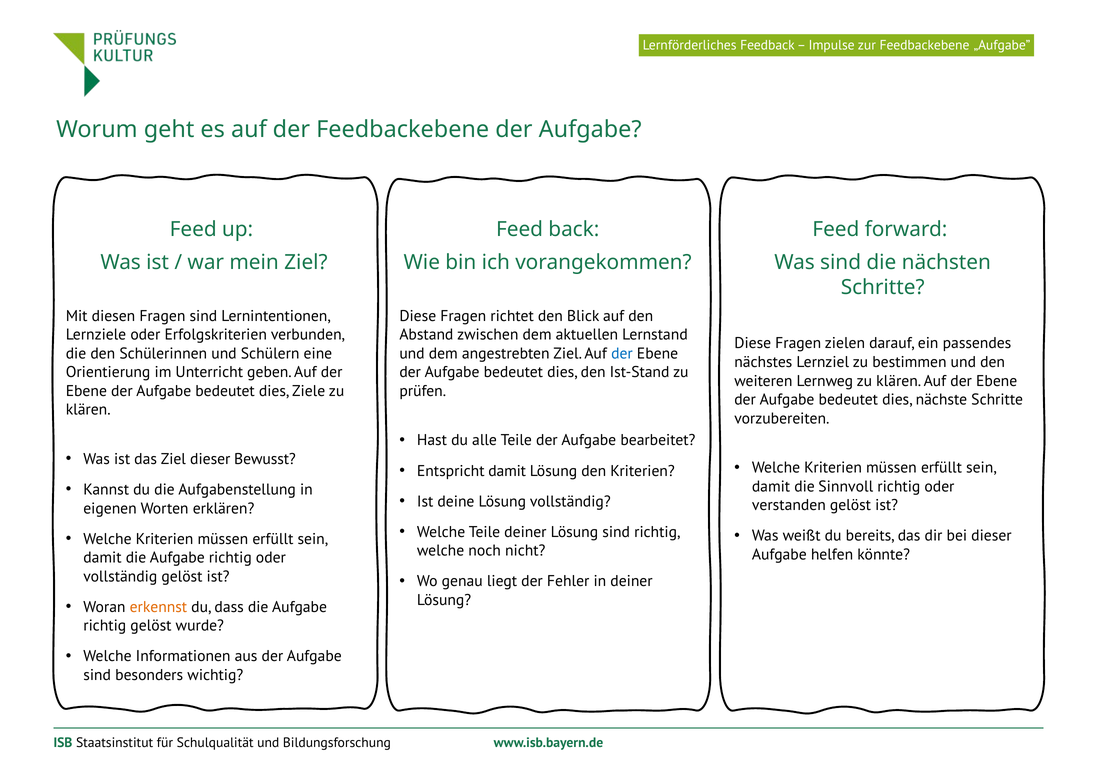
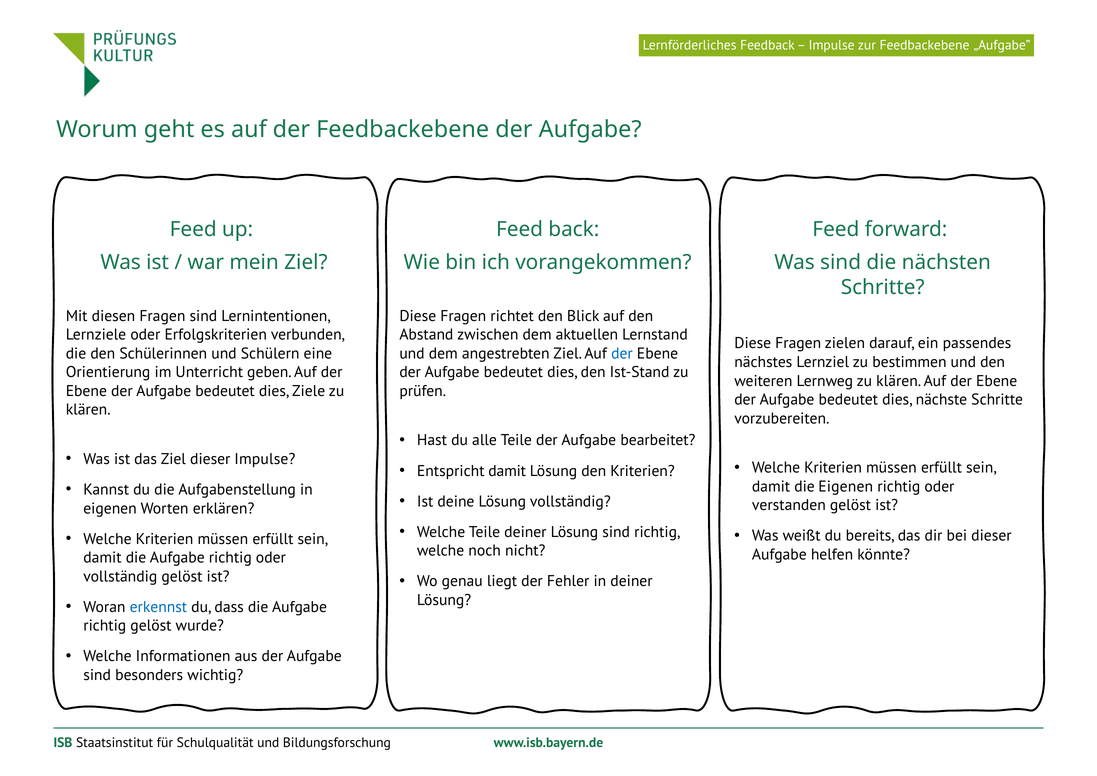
dieser Bewusst: Bewusst -> Impulse
die Sinnvoll: Sinnvoll -> Eigenen
erkennst colour: orange -> blue
